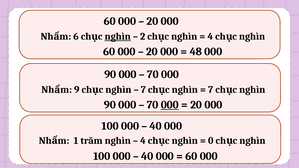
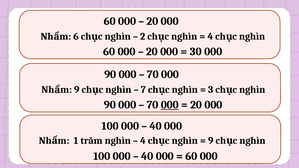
nghìn at (118, 37) underline: present -> none
48: 48 -> 30
7 at (211, 90): 7 -> 3
0 at (211, 141): 0 -> 9
